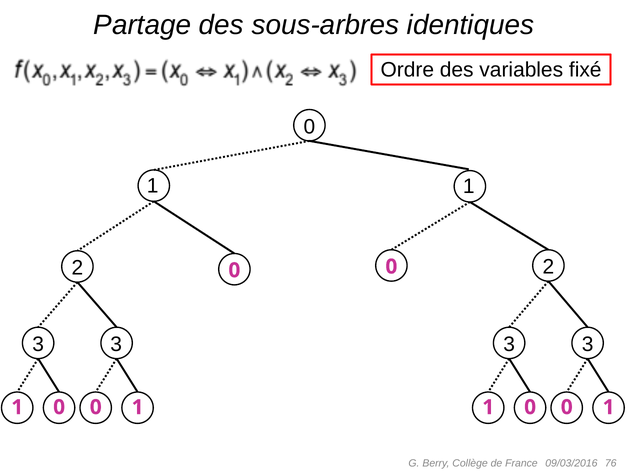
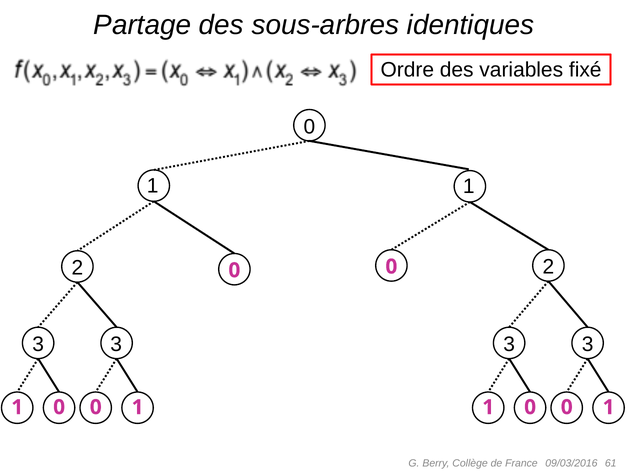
76: 76 -> 61
